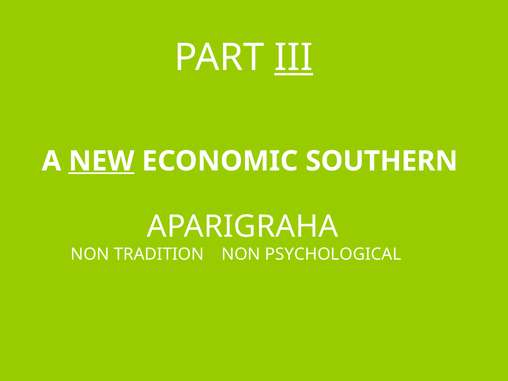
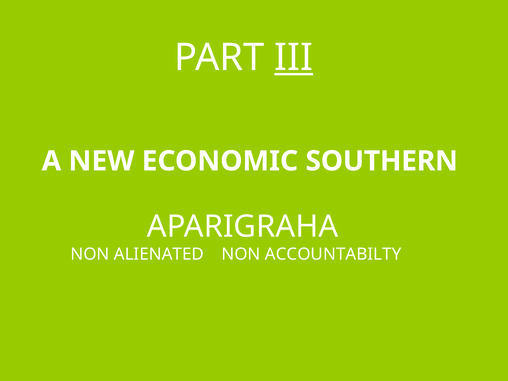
NEW underline: present -> none
TRADITION: TRADITION -> ALIENATED
PSYCHOLOGICAL: PSYCHOLOGICAL -> ACCOUNTABILTY
